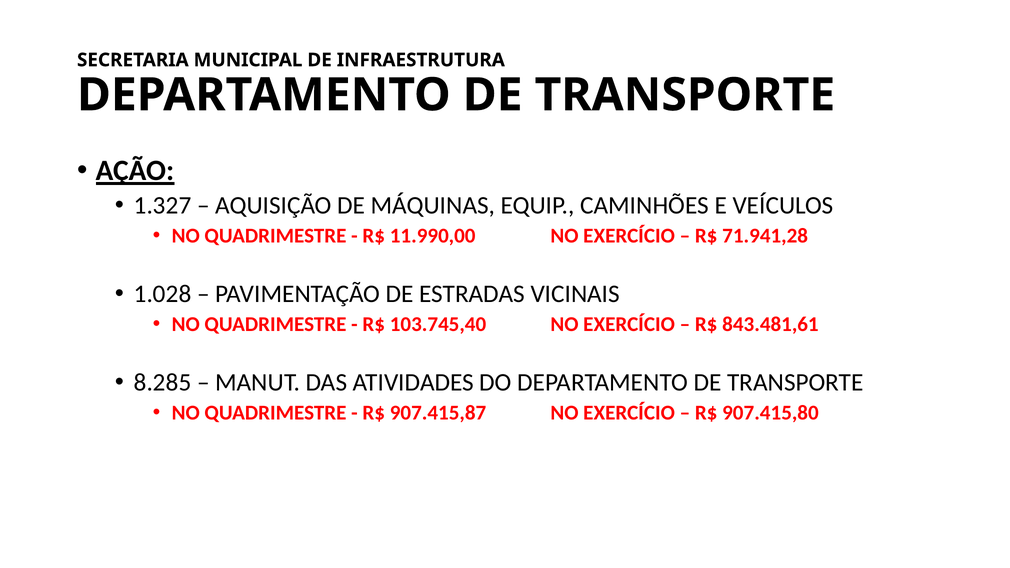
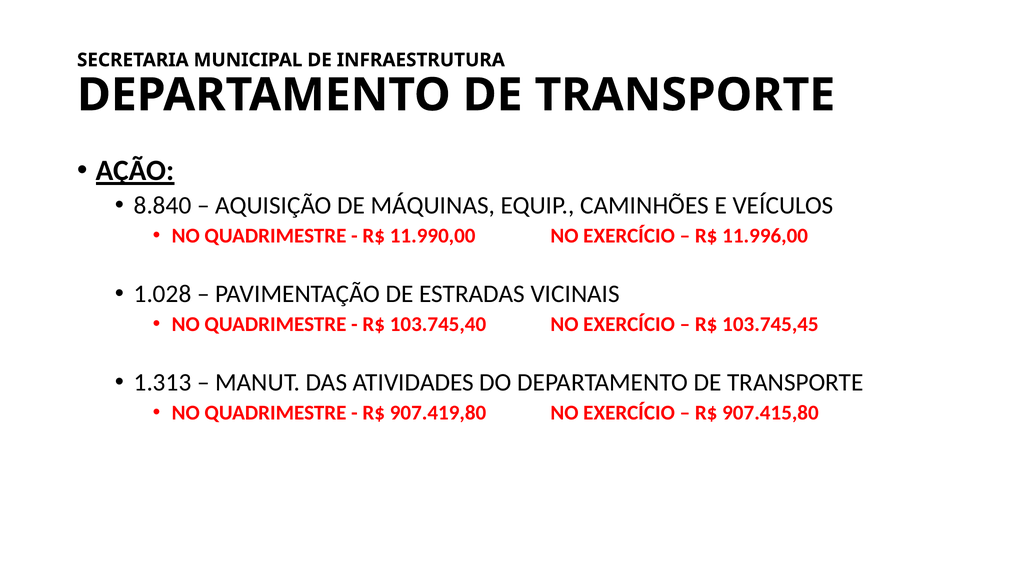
1.327: 1.327 -> 8.840
71.941,28: 71.941,28 -> 11.996,00
843.481,61: 843.481,61 -> 103.745,45
8.285: 8.285 -> 1.313
907.415,87: 907.415,87 -> 907.419,80
